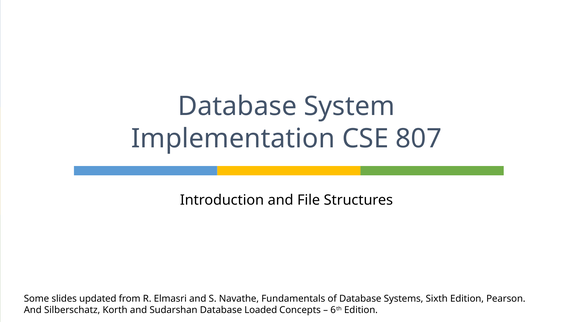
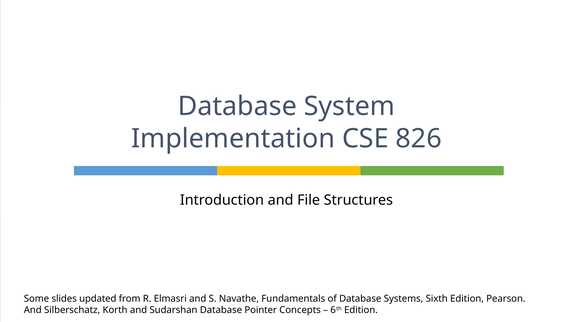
807: 807 -> 826
Loaded: Loaded -> Pointer
